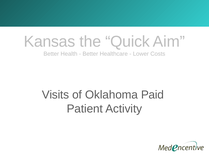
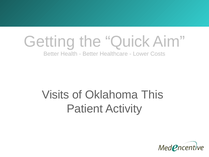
Kansas: Kansas -> Getting
Paid: Paid -> This
